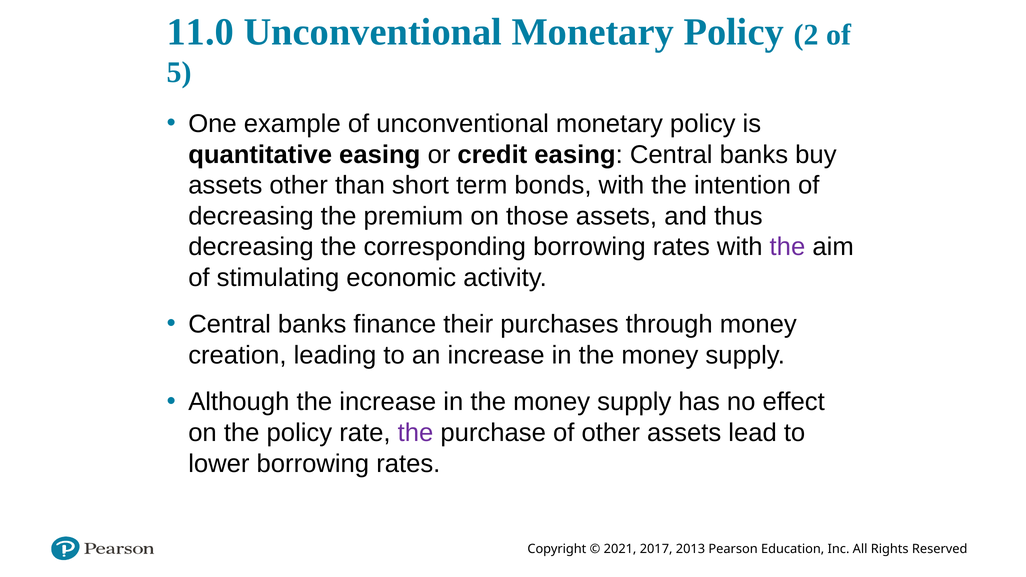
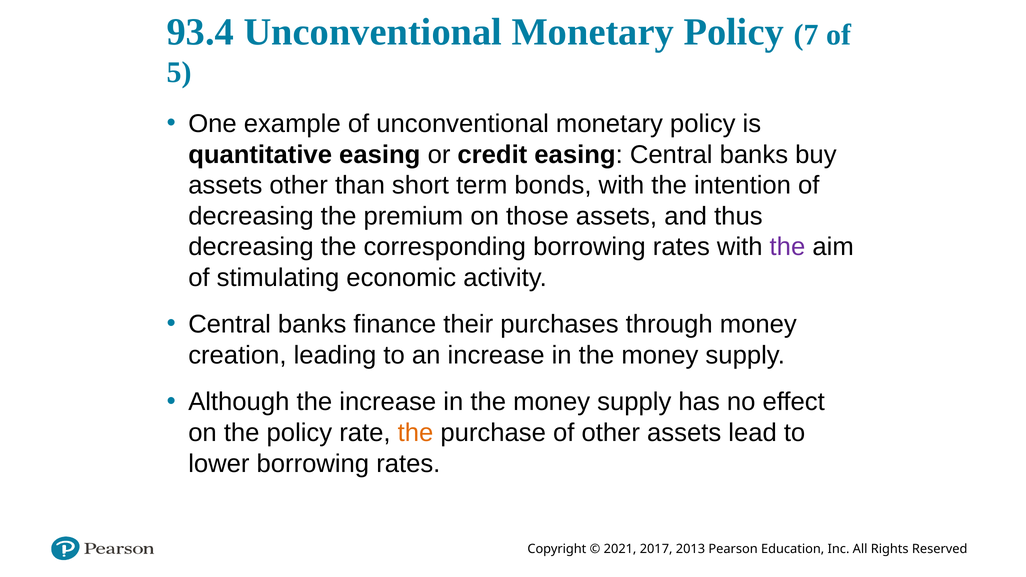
11.0: 11.0 -> 93.4
2: 2 -> 7
the at (416, 433) colour: purple -> orange
